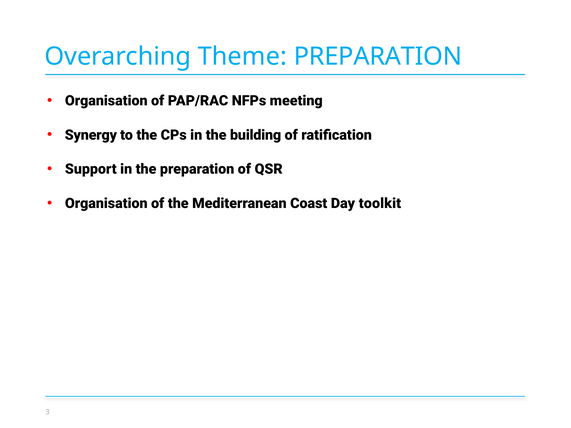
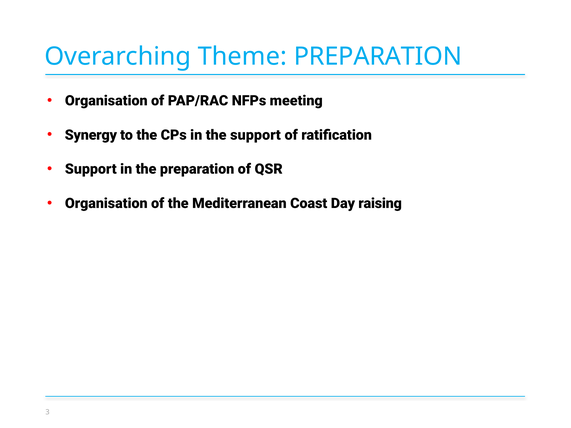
the building: building -> support
toolkit: toolkit -> raising
